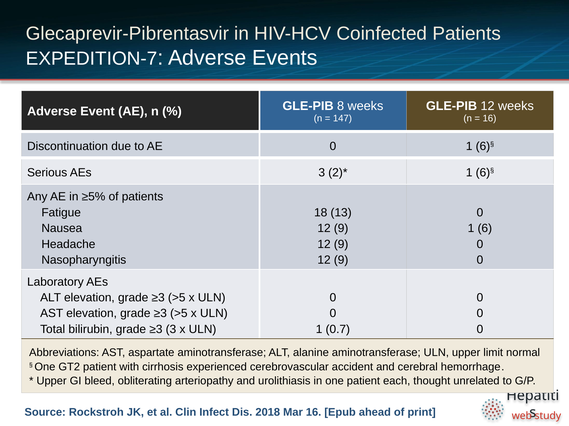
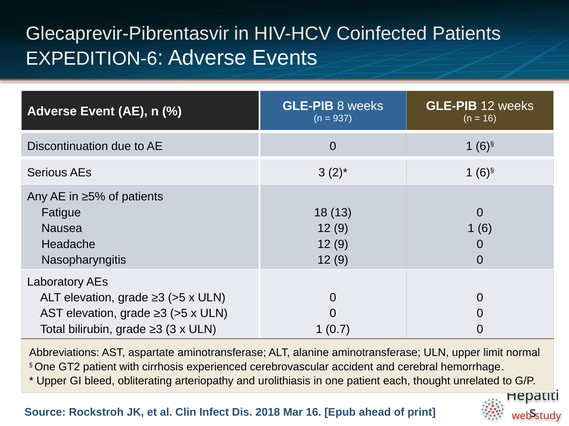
EXPEDITION-7: EXPEDITION-7 -> EXPEDITION-6
147: 147 -> 937
